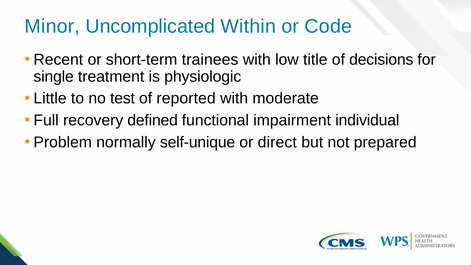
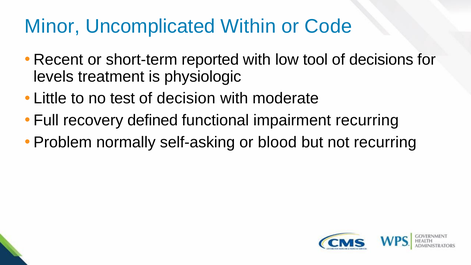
trainees: trainees -> reported
title: title -> tool
single: single -> levels
reported: reported -> decision
impairment individual: individual -> recurring
self-unique: self-unique -> self-asking
direct: direct -> blood
not prepared: prepared -> recurring
